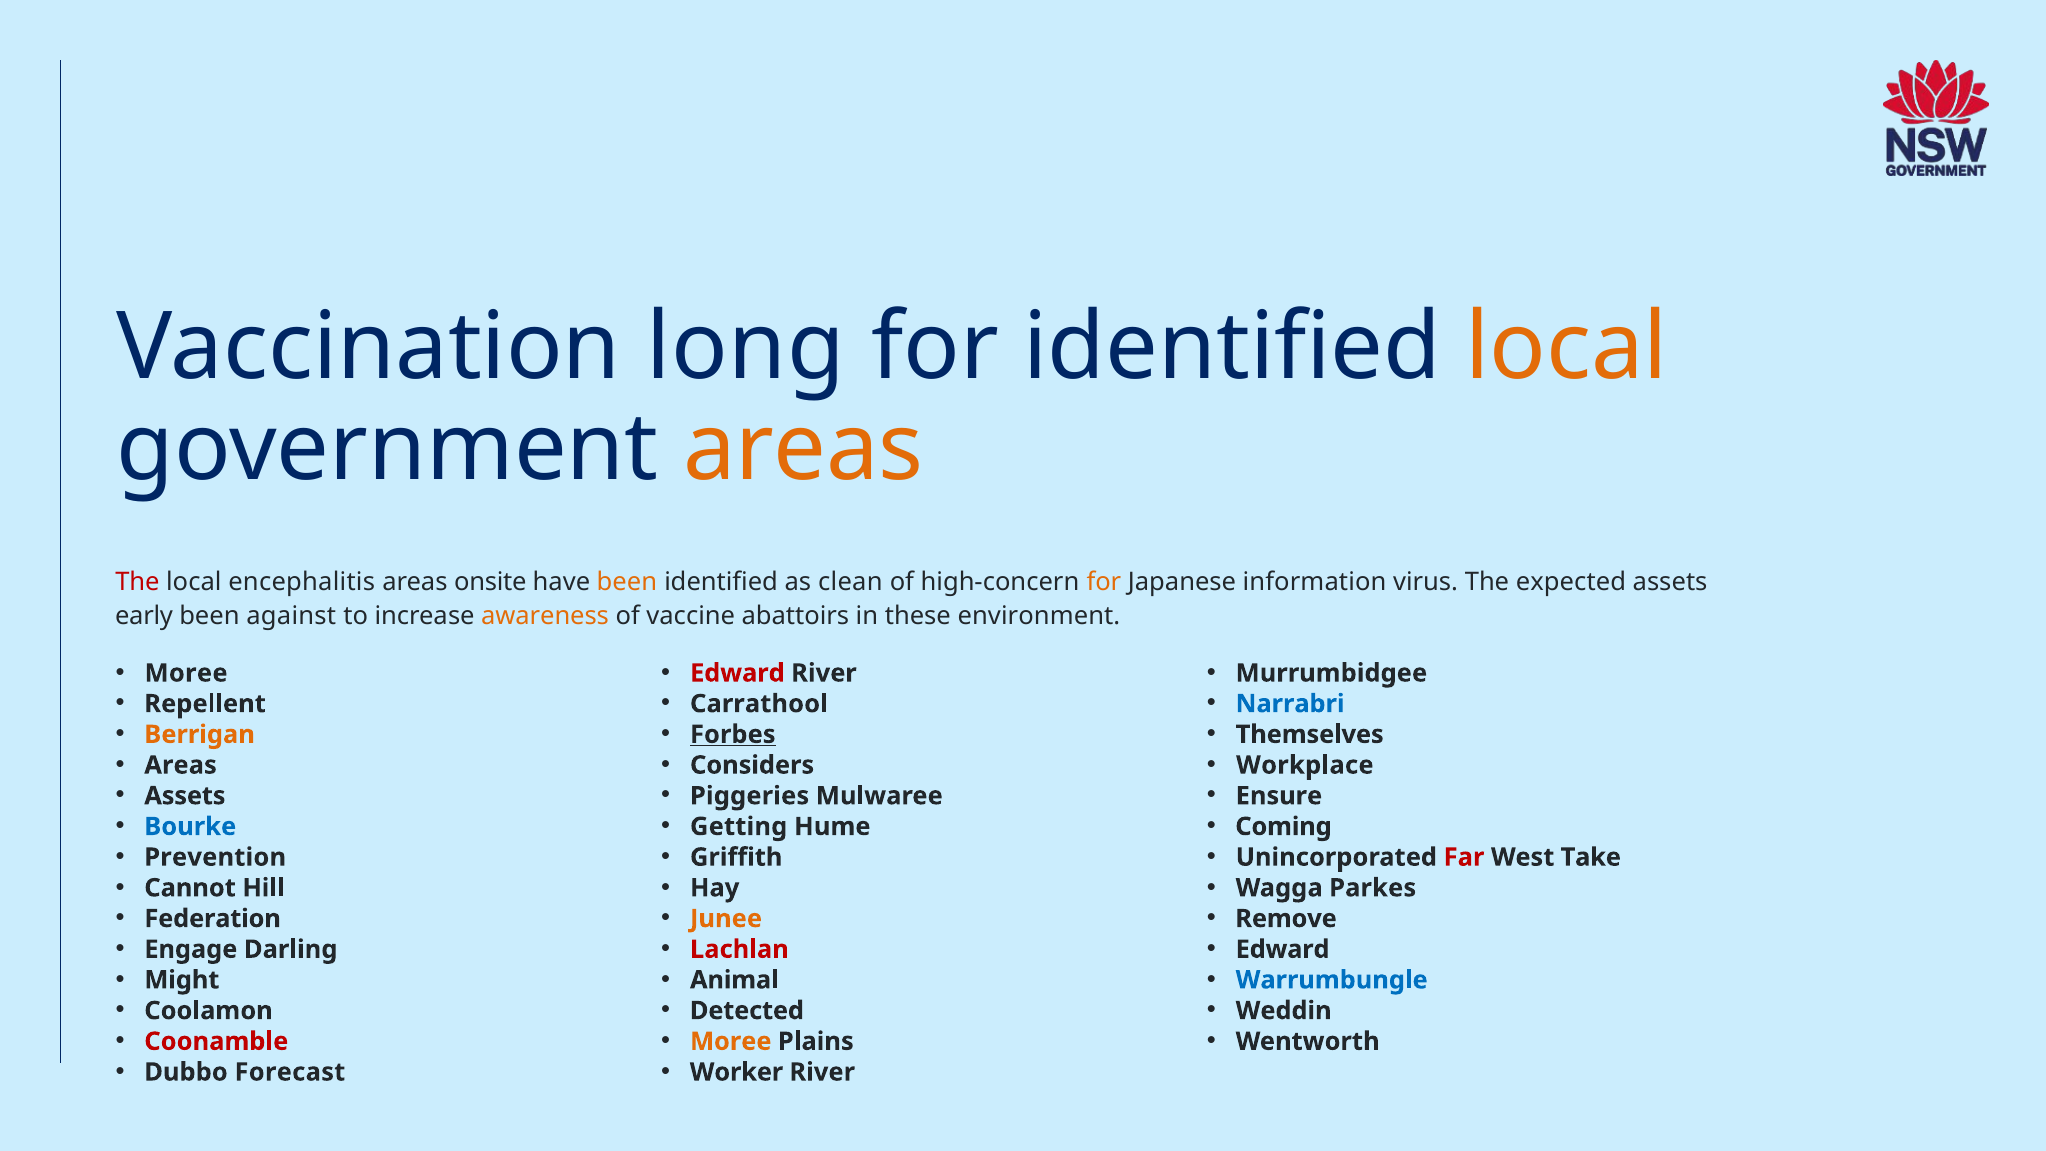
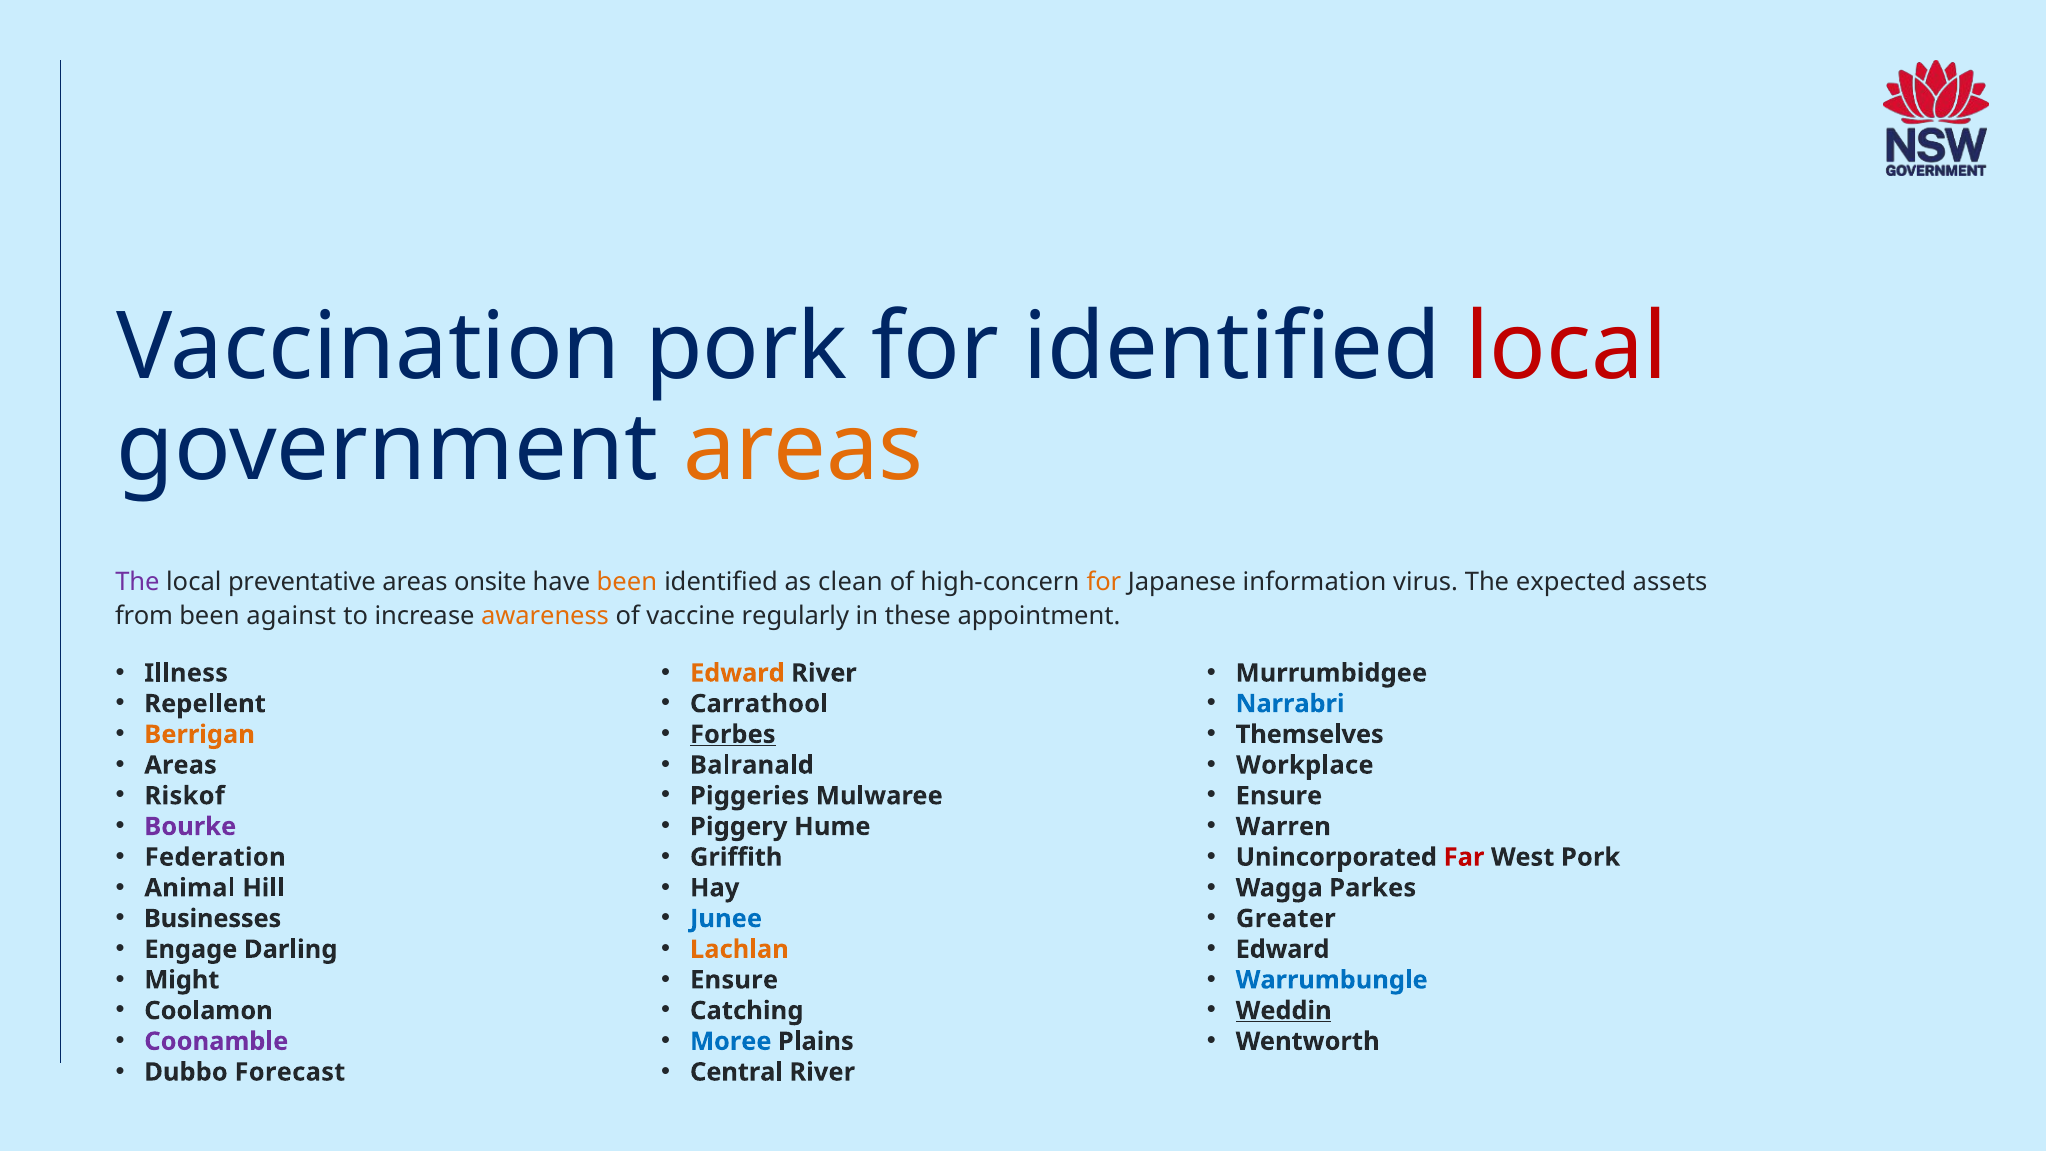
Vaccination long: long -> pork
local at (1567, 348) colour: orange -> red
The at (137, 582) colour: red -> purple
encephalitis: encephalitis -> preventative
early: early -> from
abattoirs: abattoirs -> regularly
environment: environment -> appointment
Moree at (186, 673): Moree -> Illness
Edward at (737, 673) colour: red -> orange
Considers: Considers -> Balranald
Assets at (185, 796): Assets -> Riskof
Bourke colour: blue -> purple
Getting: Getting -> Piggery
Coming: Coming -> Warren
Prevention: Prevention -> Federation
West Take: Take -> Pork
Cannot: Cannot -> Animal
Federation: Federation -> Businesses
Junee colour: orange -> blue
Remove: Remove -> Greater
Lachlan colour: red -> orange
Animal at (734, 980): Animal -> Ensure
Detected: Detected -> Catching
Weddin underline: none -> present
Coonamble colour: red -> purple
Moree at (731, 1041) colour: orange -> blue
Worker: Worker -> Central
